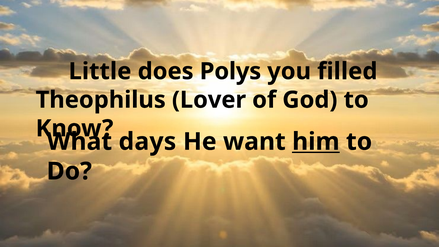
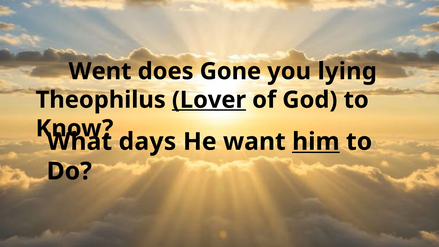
Little: Little -> Went
Polys: Polys -> Gone
filled: filled -> lying
Lover underline: none -> present
